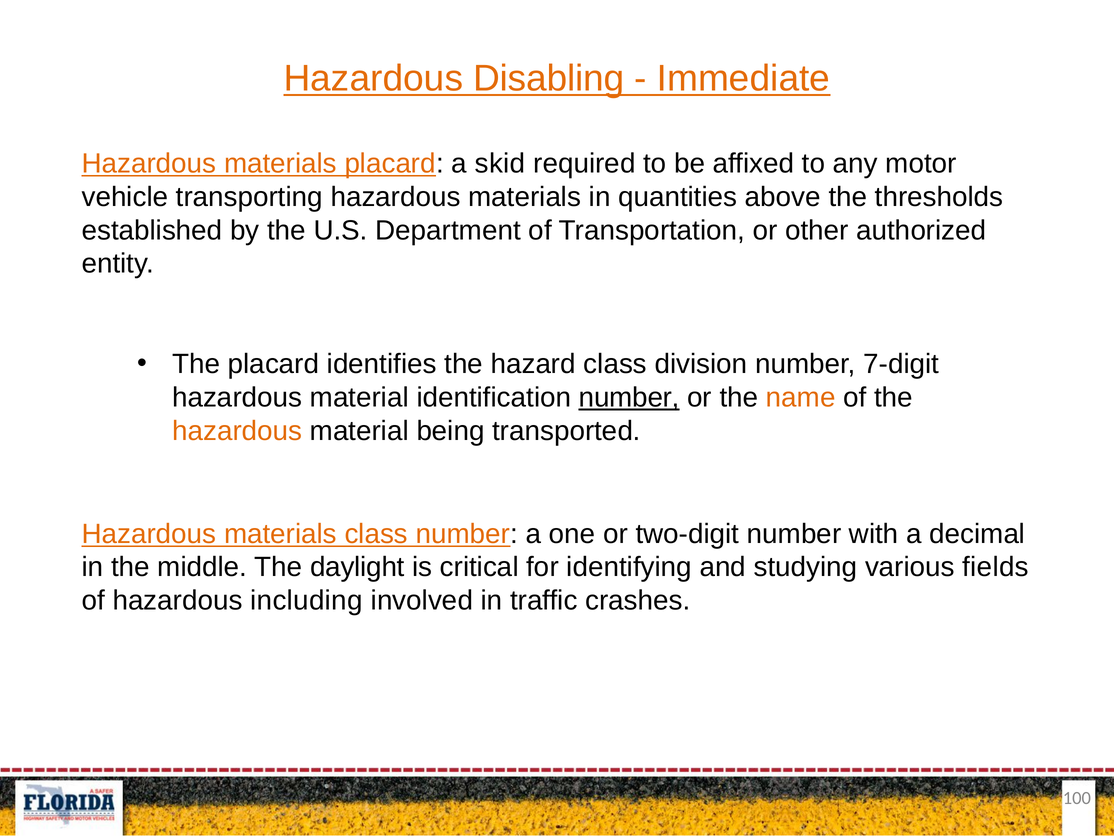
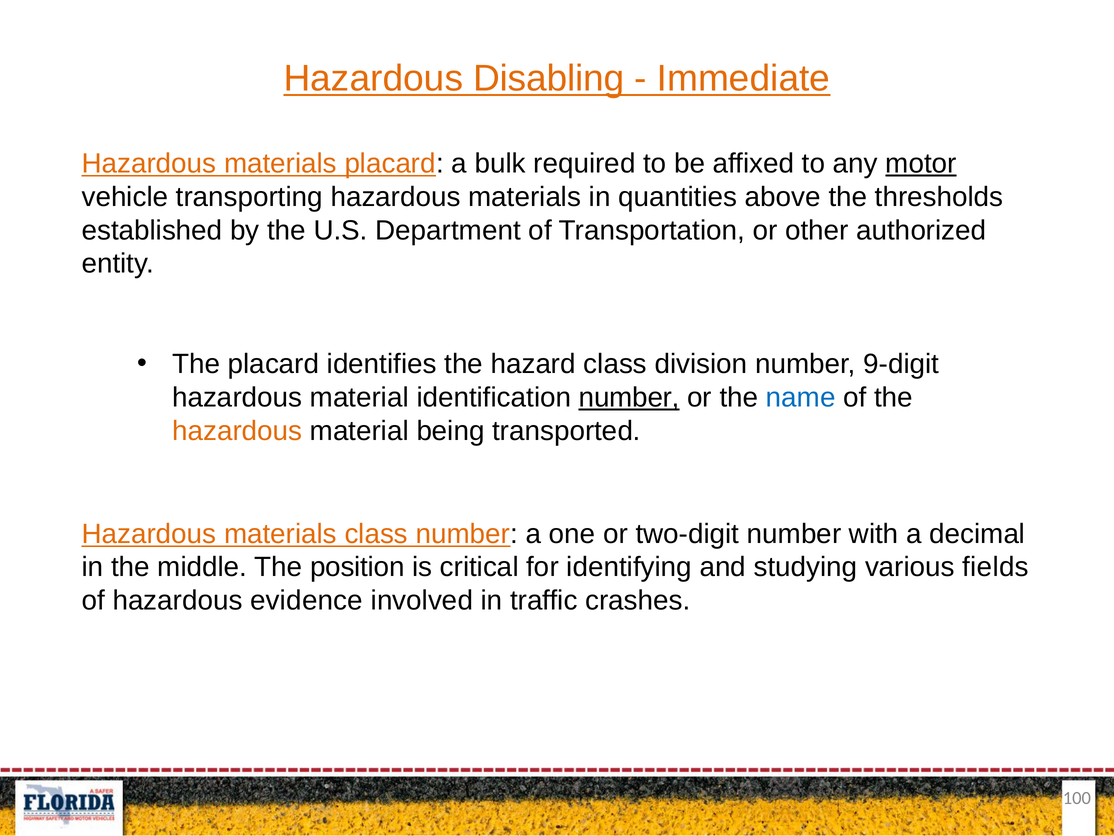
skid: skid -> bulk
motor underline: none -> present
7-digit: 7-digit -> 9-digit
name colour: orange -> blue
daylight: daylight -> position
including: including -> evidence
